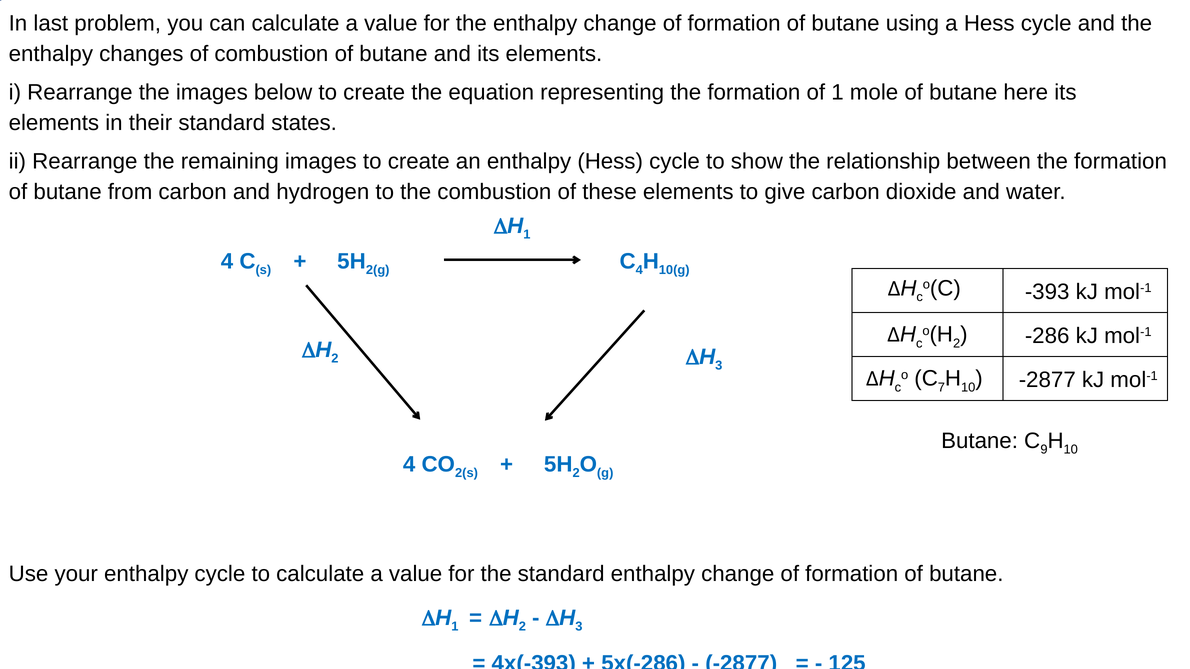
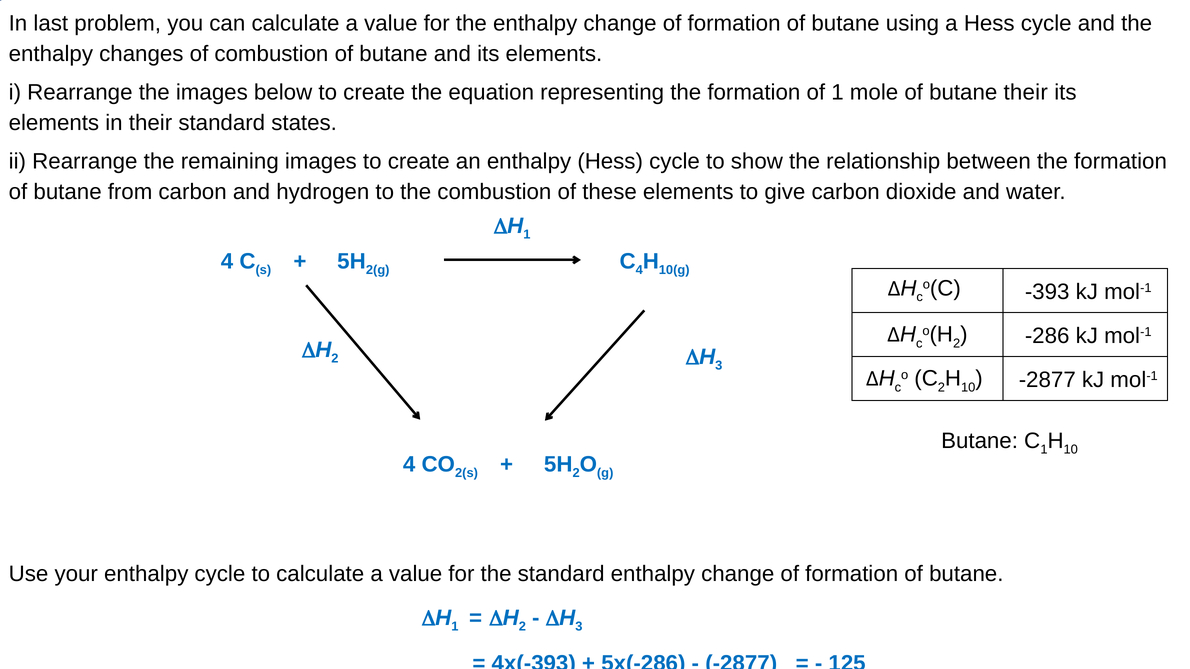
butane here: here -> their
7 at (941, 388): 7 -> 2
9 at (1044, 450): 9 -> 1
